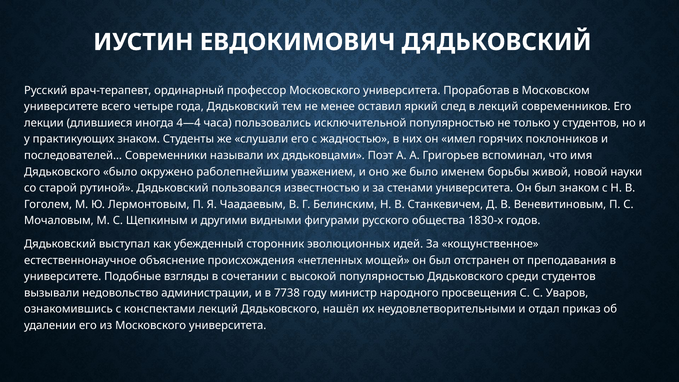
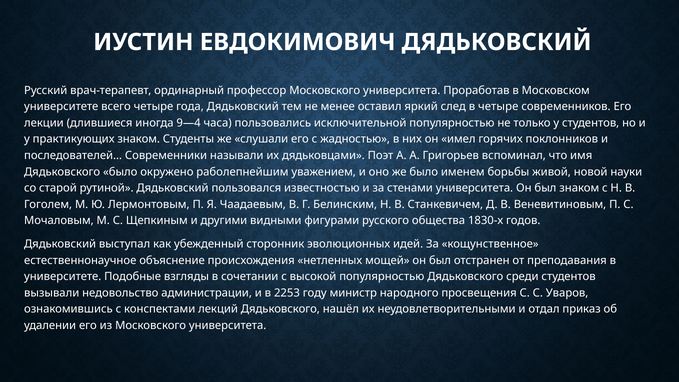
в лекций: лекций -> четыре
4—4: 4—4 -> 9—4
7738: 7738 -> 2253
